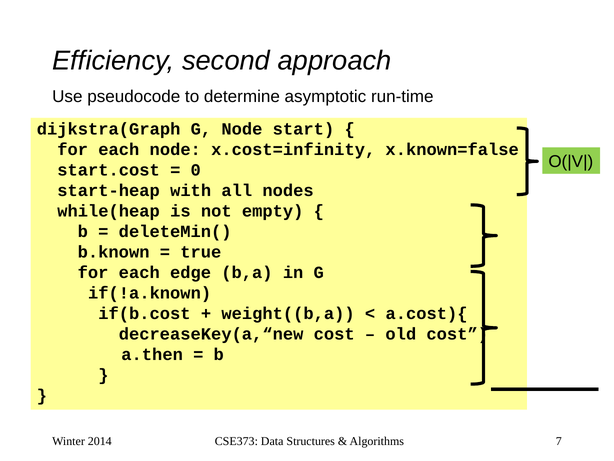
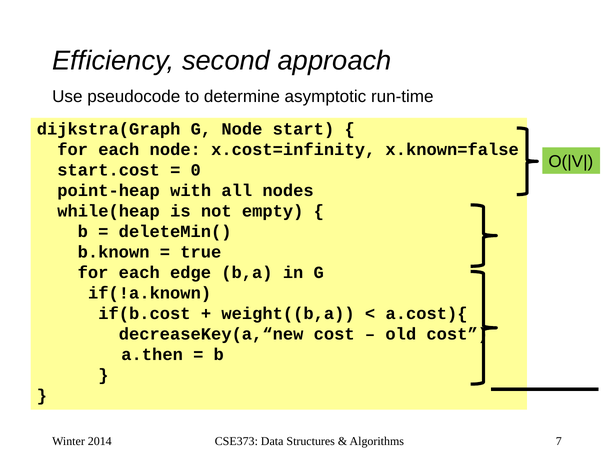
start-heap: start-heap -> point-heap
